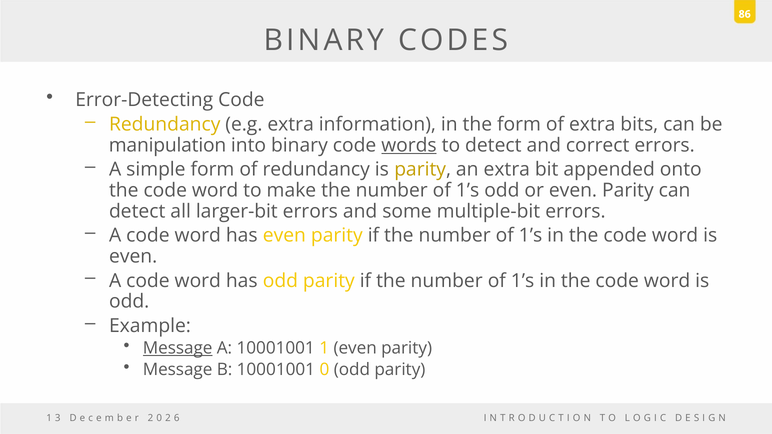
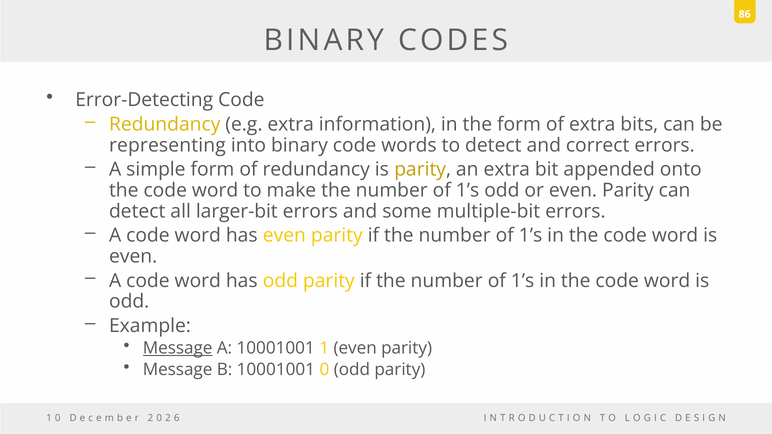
manipulation: manipulation -> representing
words underline: present -> none
1 3: 3 -> 0
